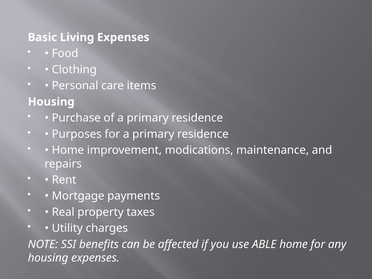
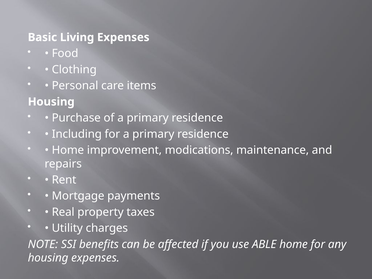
Purposes: Purposes -> Including
